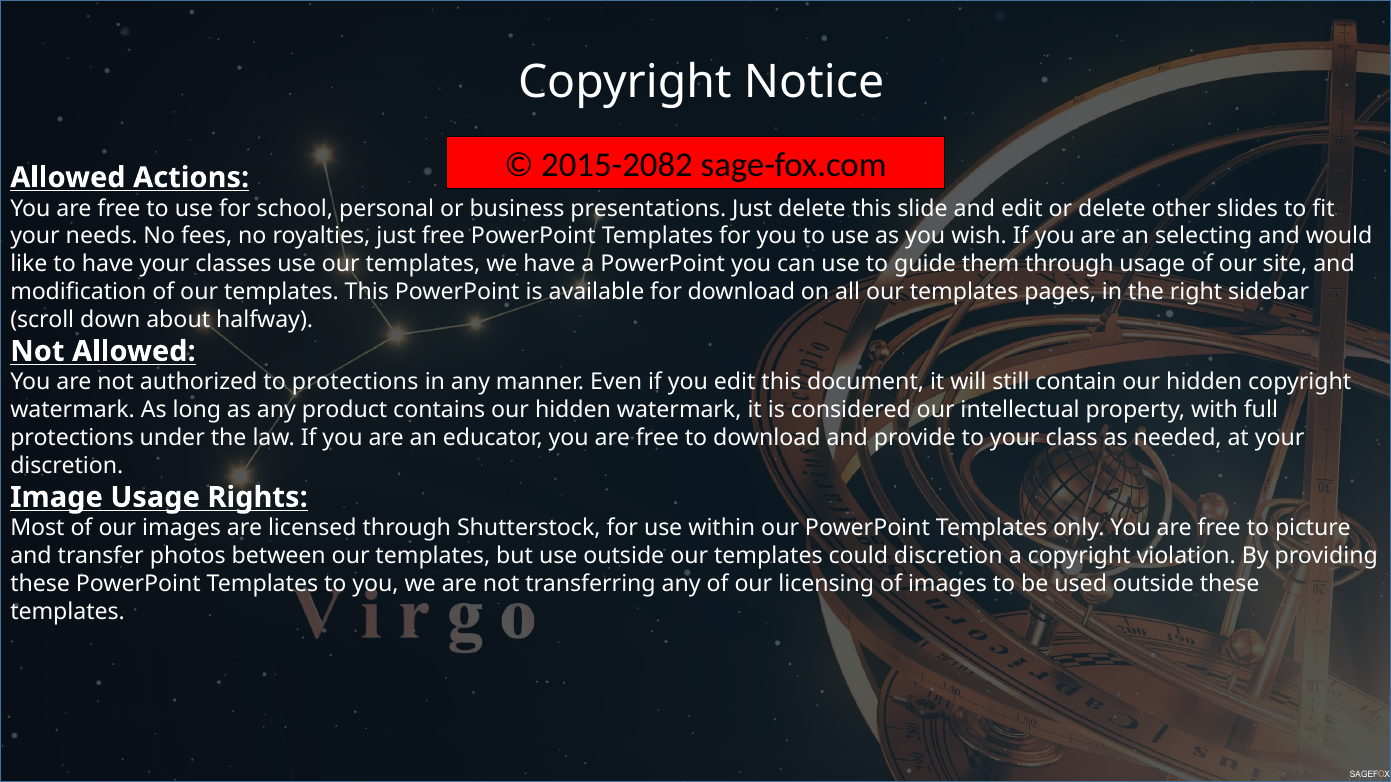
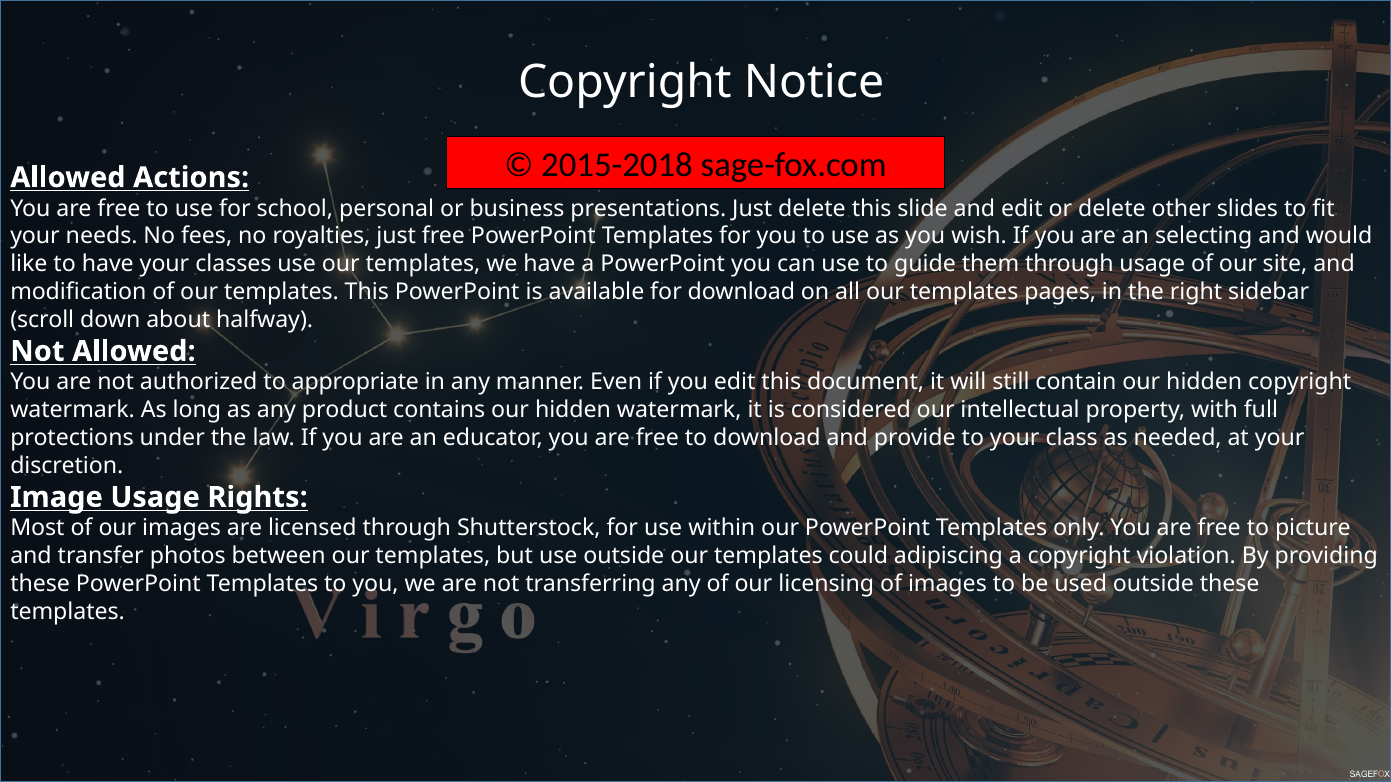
2015-2082: 2015-2082 -> 2015-2018
to protections: protections -> appropriate
could discretion: discretion -> adipiscing
